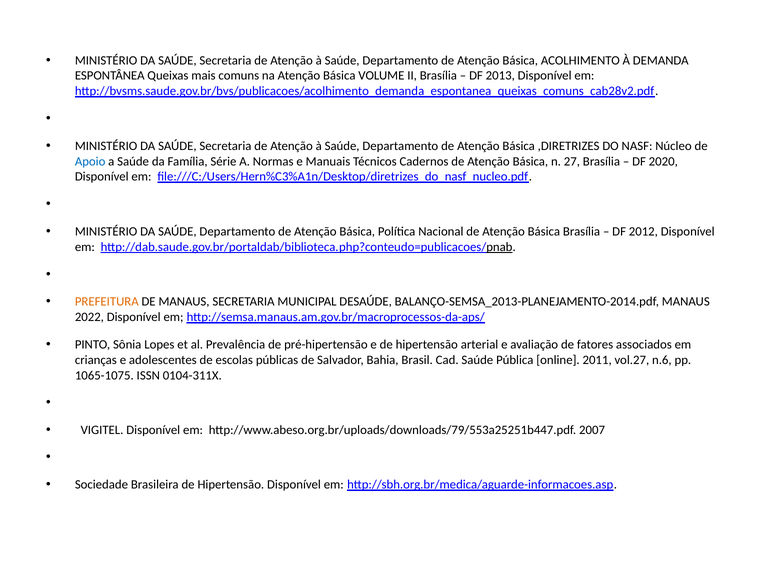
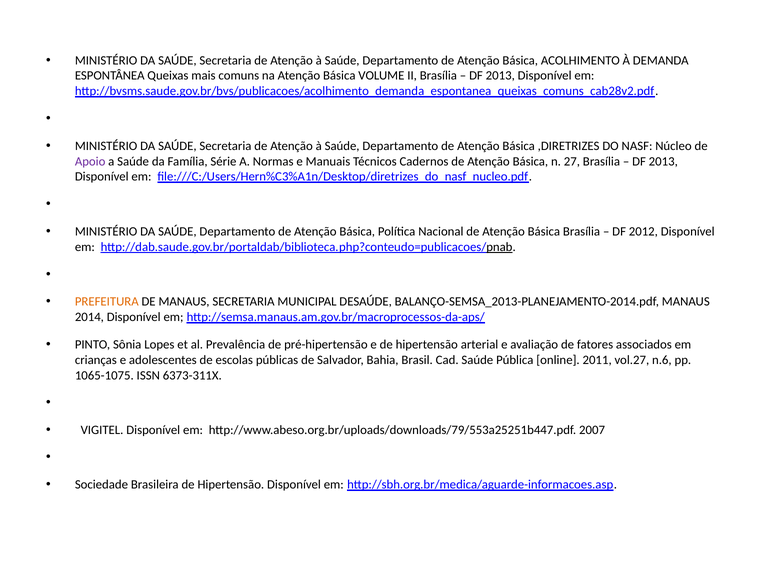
Apoio colour: blue -> purple
2020 at (663, 161): 2020 -> 2013
2022: 2022 -> 2014
0104-311X: 0104-311X -> 6373-311X
